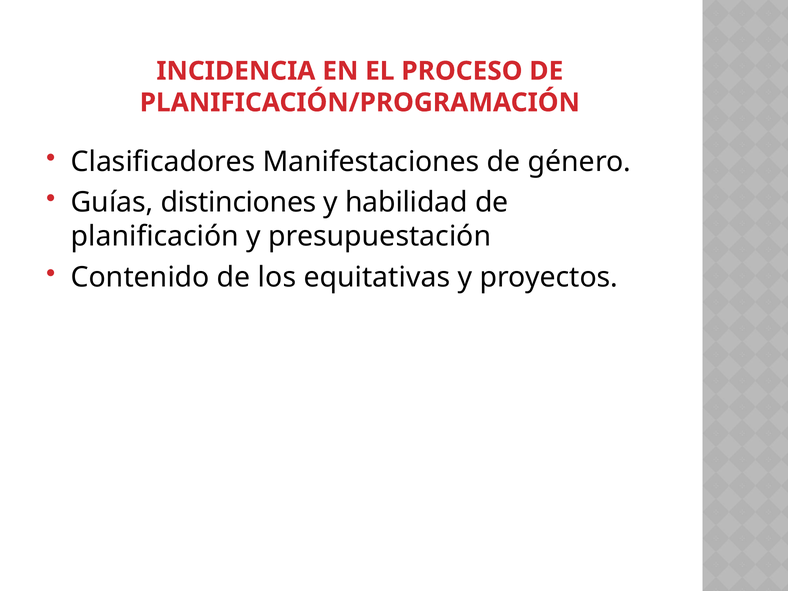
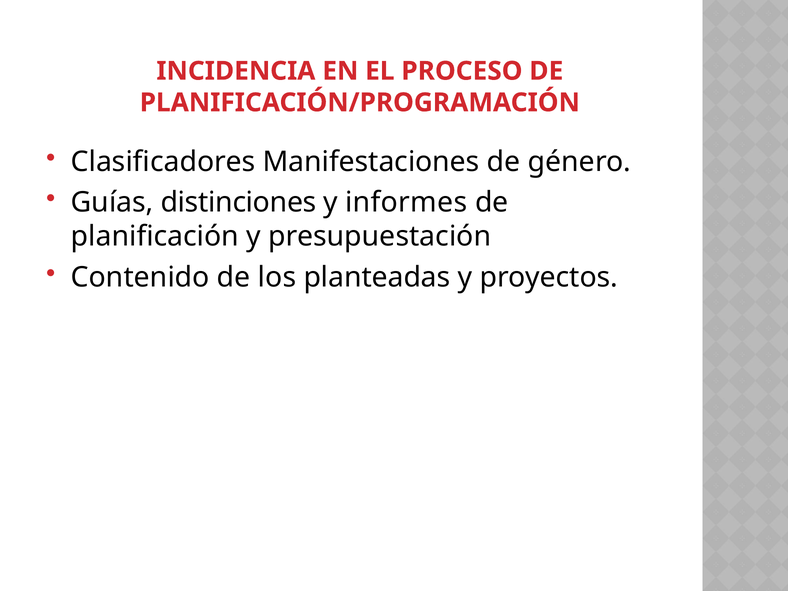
habilidad: habilidad -> informes
equitativas: equitativas -> planteadas
